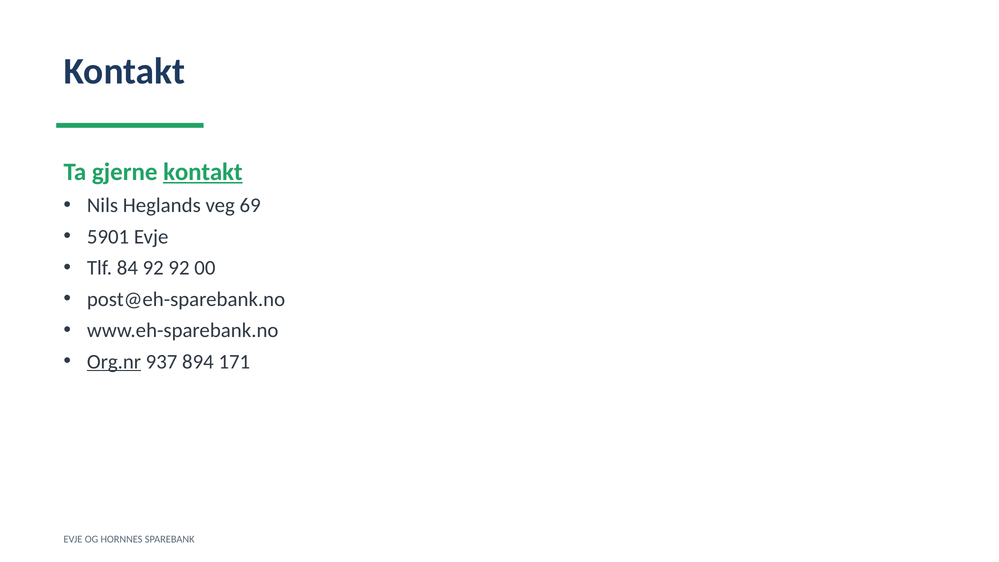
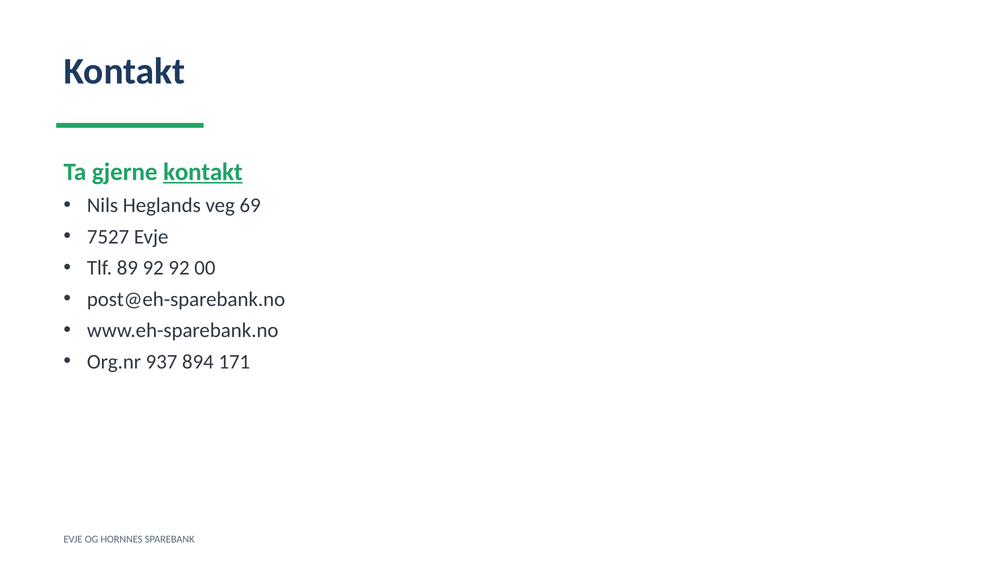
5901: 5901 -> 7527
84: 84 -> 89
Org.nr underline: present -> none
